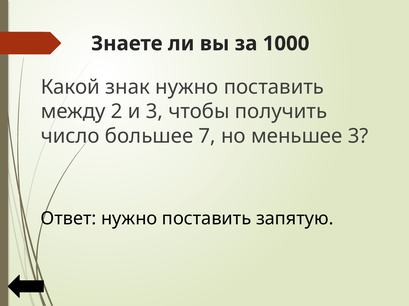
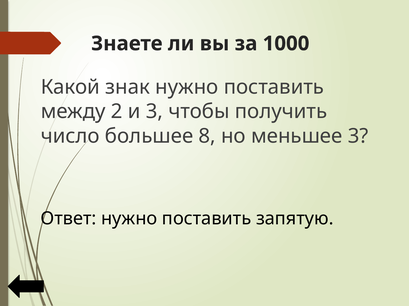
7: 7 -> 8
